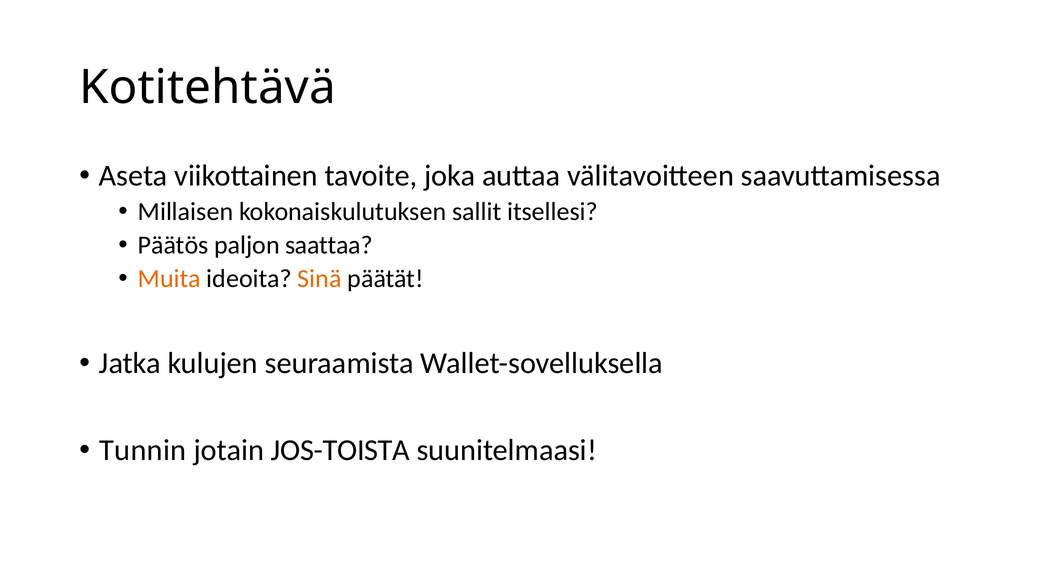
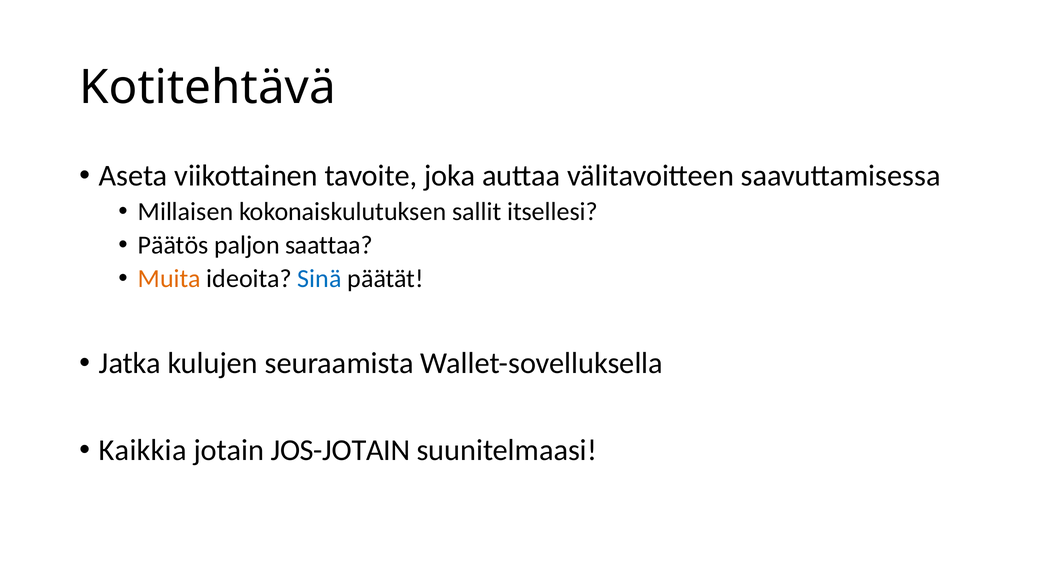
Sinä colour: orange -> blue
Tunnin: Tunnin -> Kaikkia
JOS-TOISTA: JOS-TOISTA -> JOS-JOTAIN
